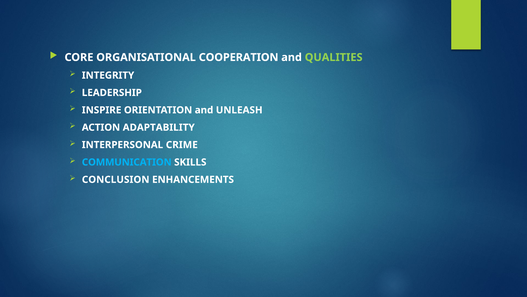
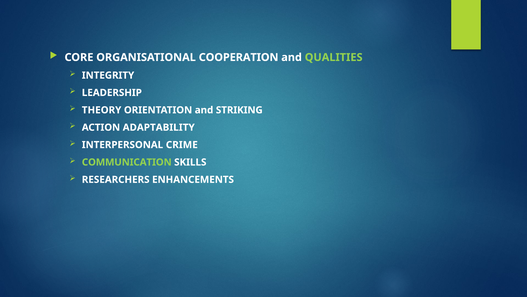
INSPIRE: INSPIRE -> THEORY
UNLEASH: UNLEASH -> STRIKING
COMMUNICATION colour: light blue -> light green
CONCLUSION: CONCLUSION -> RESEARCHERS
